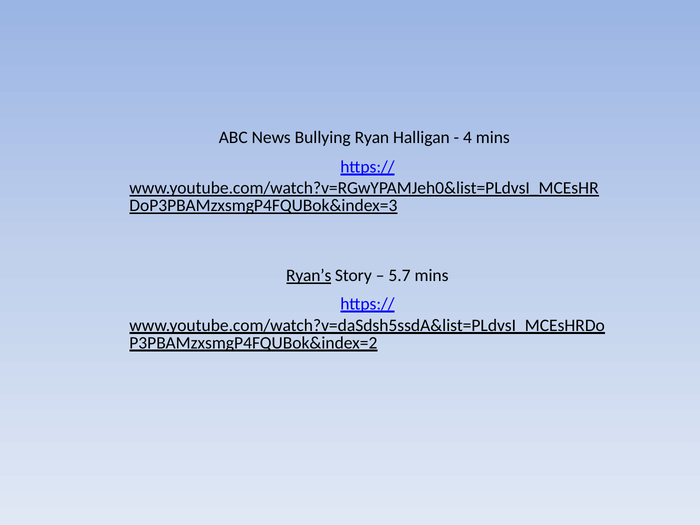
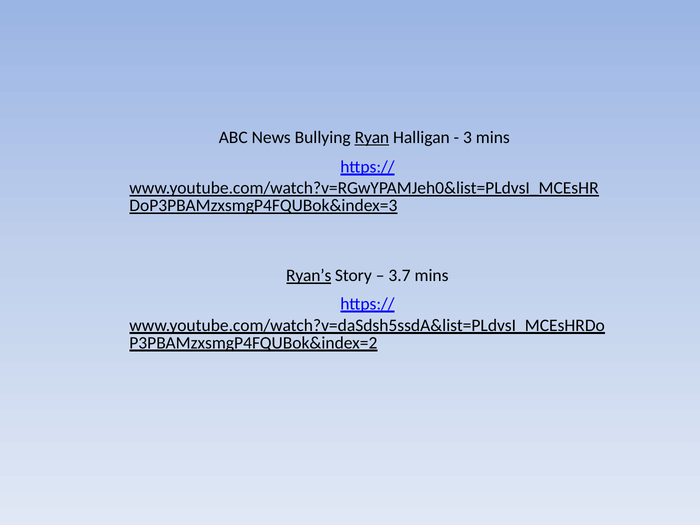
Ryan underline: none -> present
4: 4 -> 3
5.7: 5.7 -> 3.7
